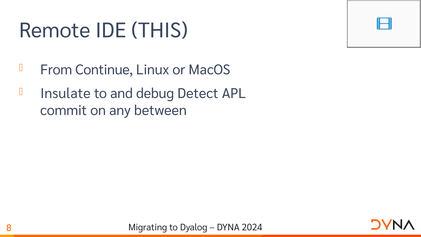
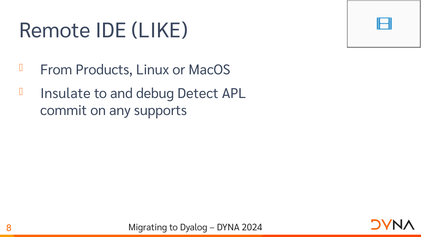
THIS: THIS -> LIKE
Continue: Continue -> Products
between: between -> supports
